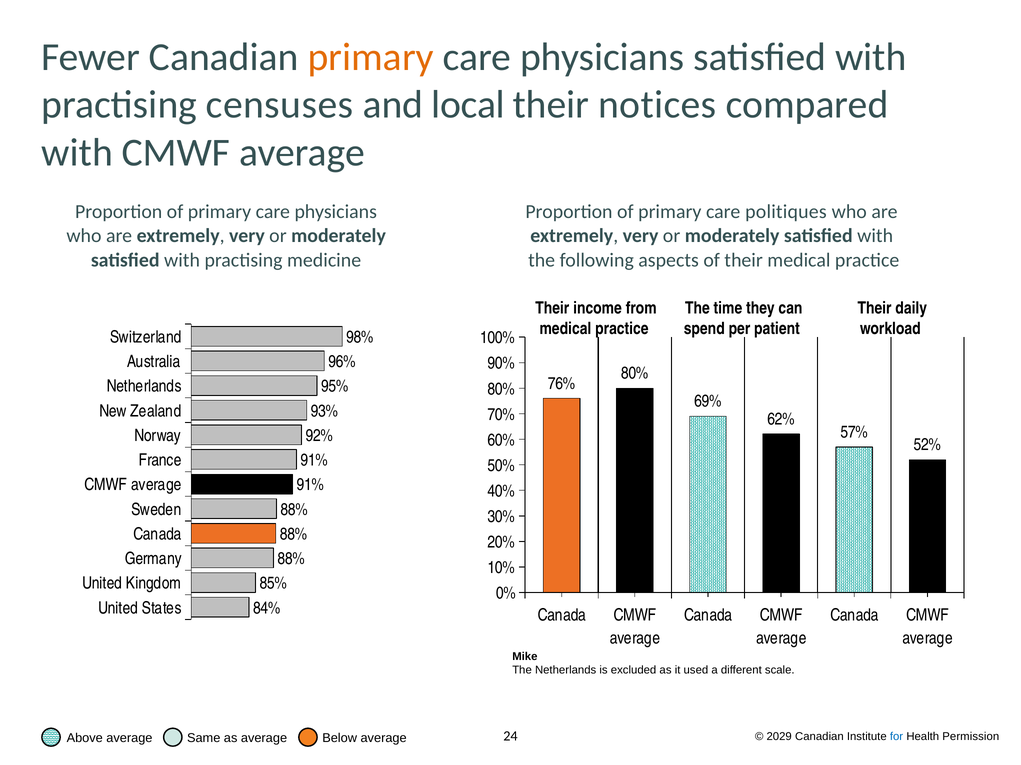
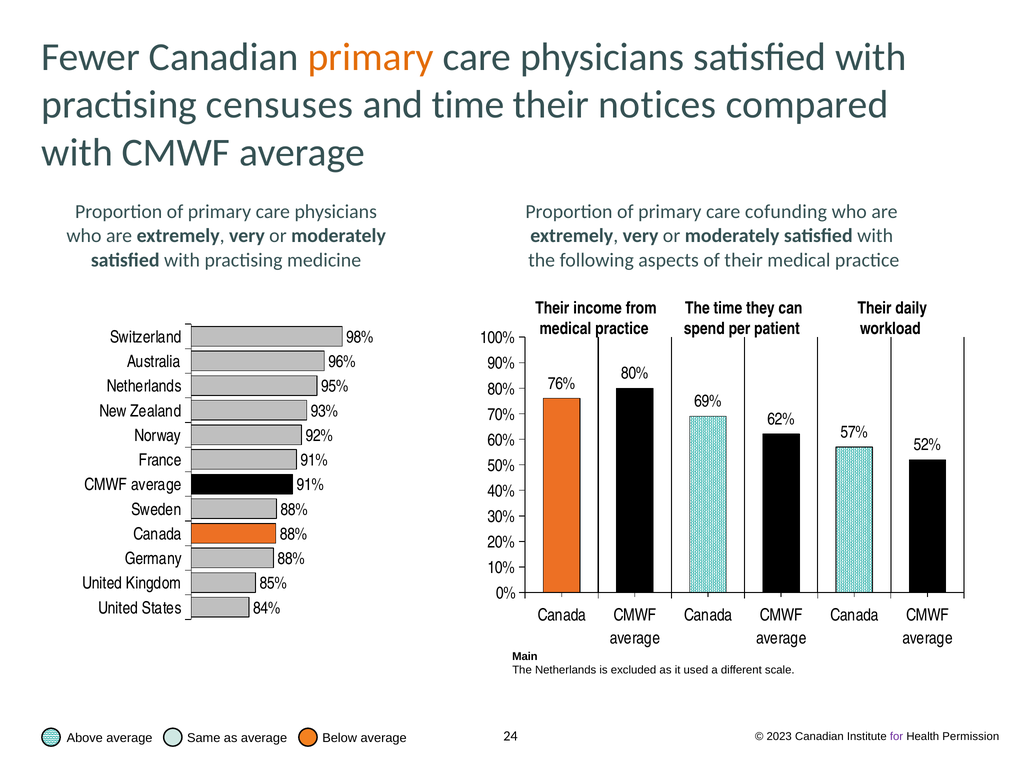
and local: local -> time
politiques: politiques -> cofunding
Mike: Mike -> Main
2029: 2029 -> 2023
for colour: blue -> purple
